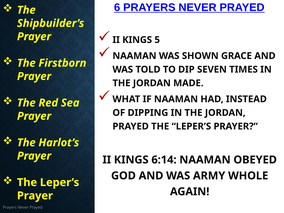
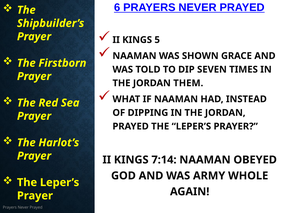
MADE: MADE -> THEM
6:14: 6:14 -> 7:14
